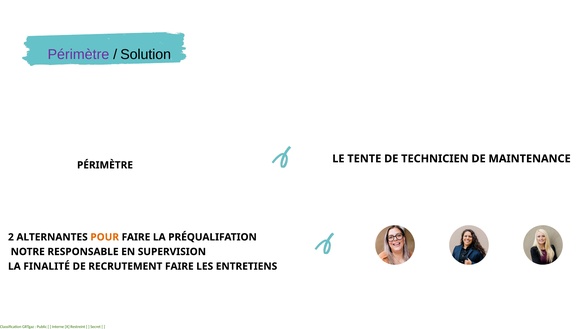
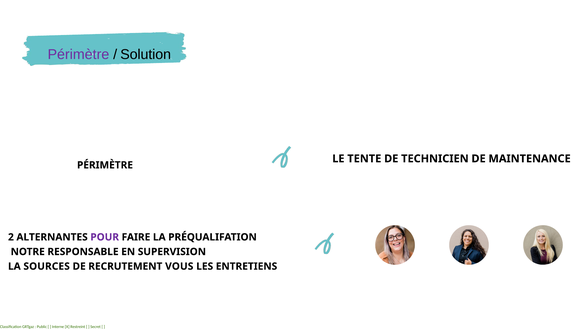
POUR colour: orange -> purple
FINALITÉ: FINALITÉ -> SOURCES
RECRUTEMENT FAIRE: FAIRE -> VOUS
